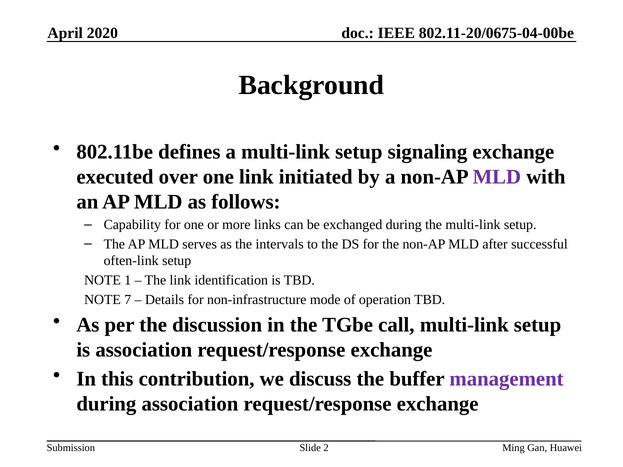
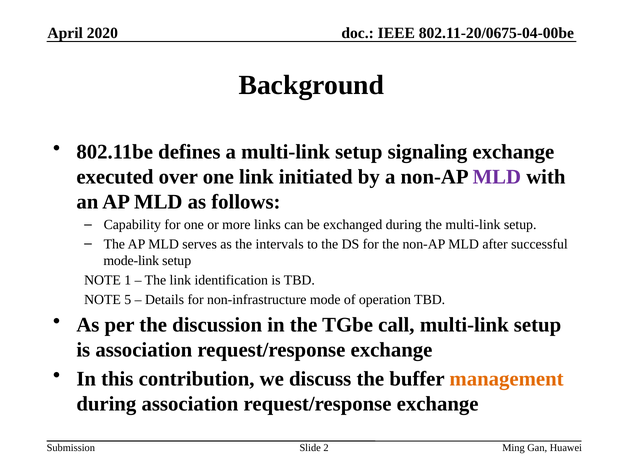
often-link: often-link -> mode-link
7: 7 -> 5
management colour: purple -> orange
